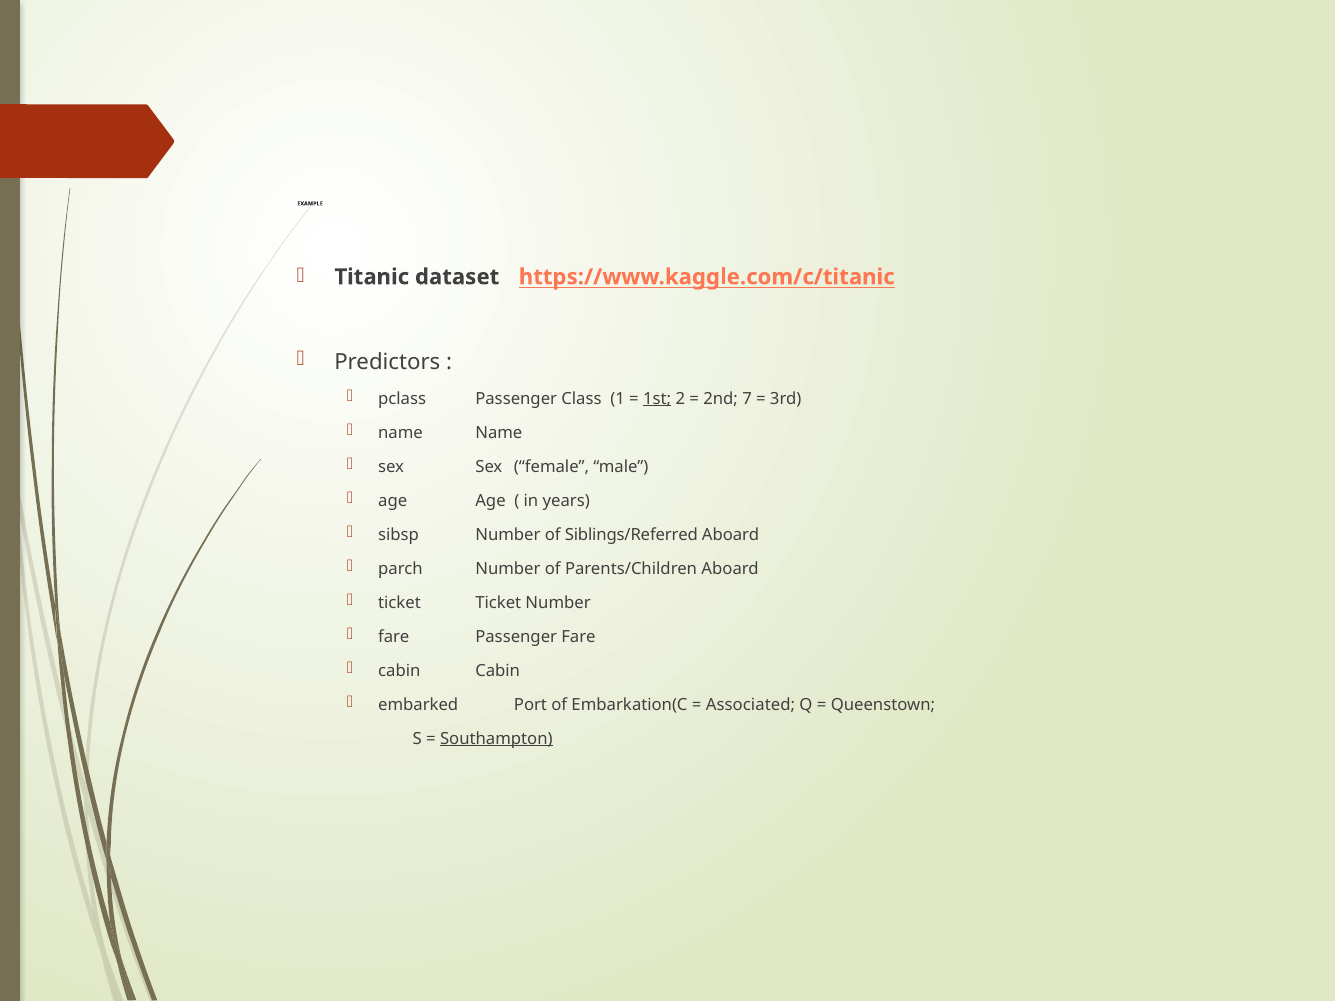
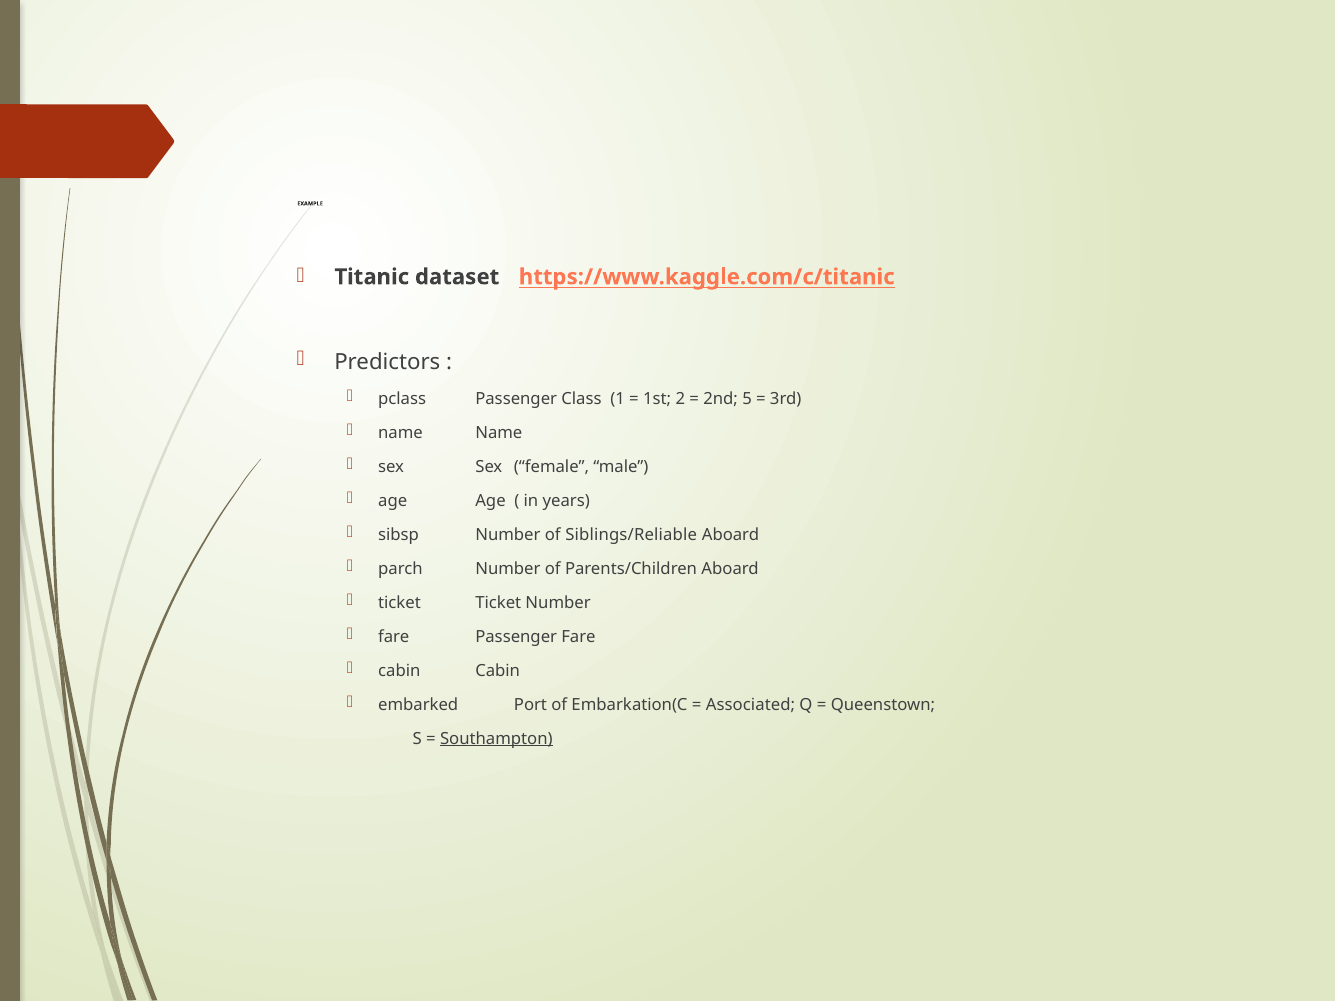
1st underline: present -> none
7: 7 -> 5
Siblings/Referred: Siblings/Referred -> Siblings/Reliable
